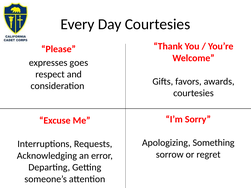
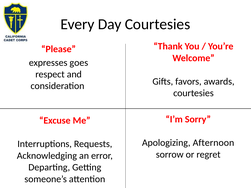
Something: Something -> Afternoon
